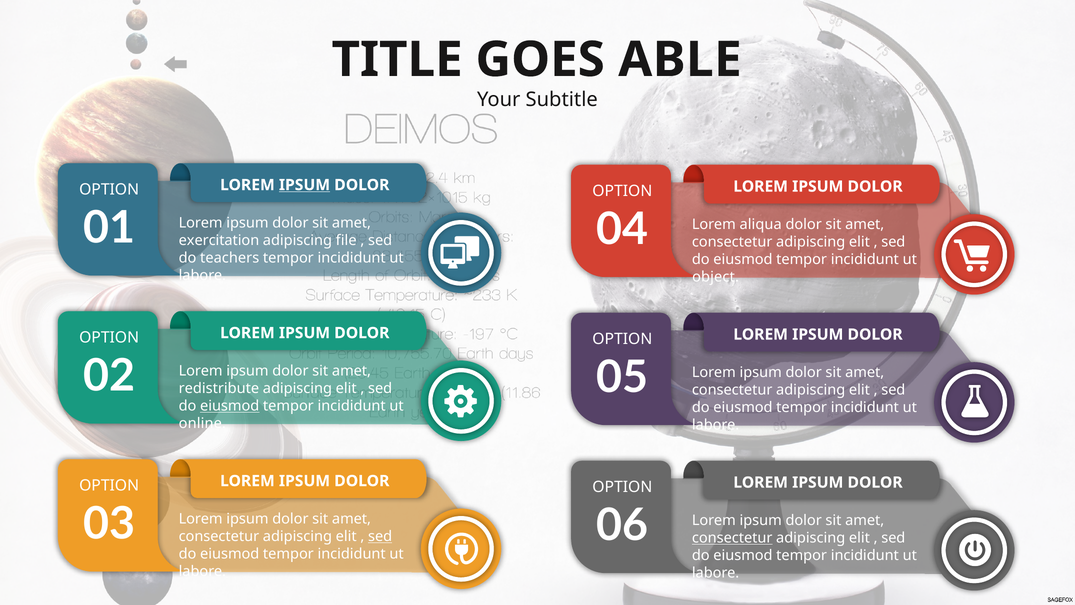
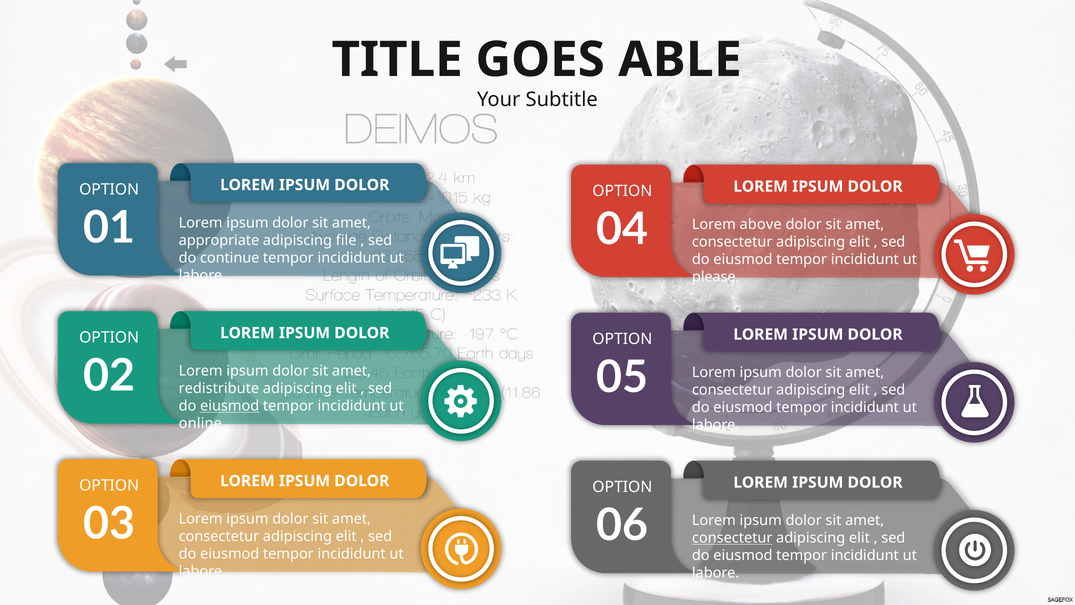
IPSUM at (304, 185) underline: present -> none
aliqua: aliqua -> above
exercitation: exercitation -> appropriate
teachers: teachers -> continue
object: object -> please
sed at (380, 536) underline: present -> none
